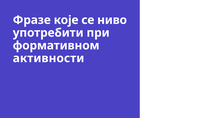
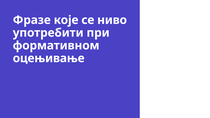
активности: активности -> оцењивање
